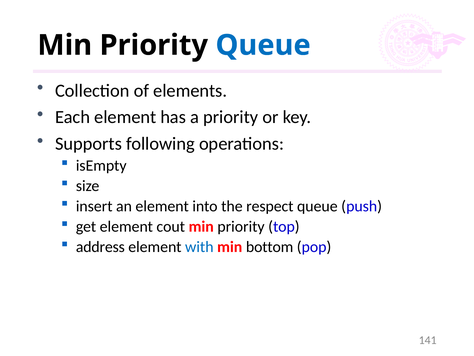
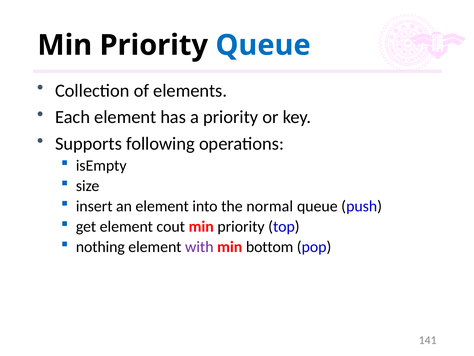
respect: respect -> normal
address: address -> nothing
with colour: blue -> purple
